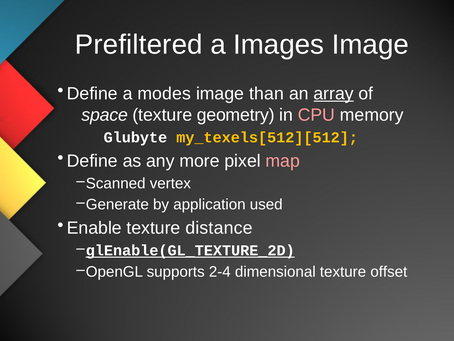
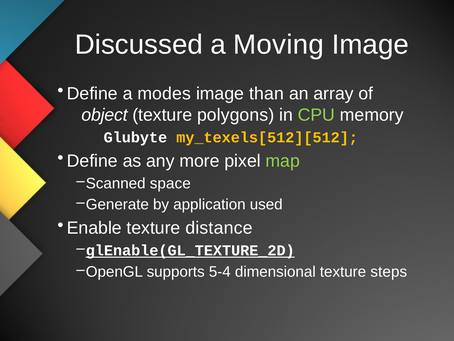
Prefiltered: Prefiltered -> Discussed
Images: Images -> Moving
array underline: present -> none
space: space -> object
geometry: geometry -> polygons
CPU colour: pink -> light green
map colour: pink -> light green
vertex: vertex -> space
2-4: 2-4 -> 5-4
offset: offset -> steps
